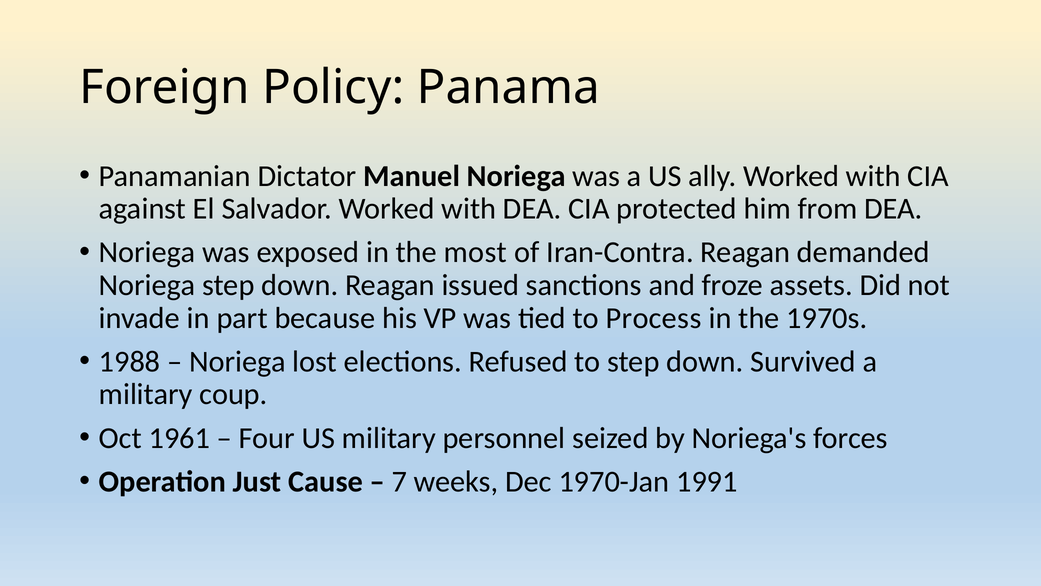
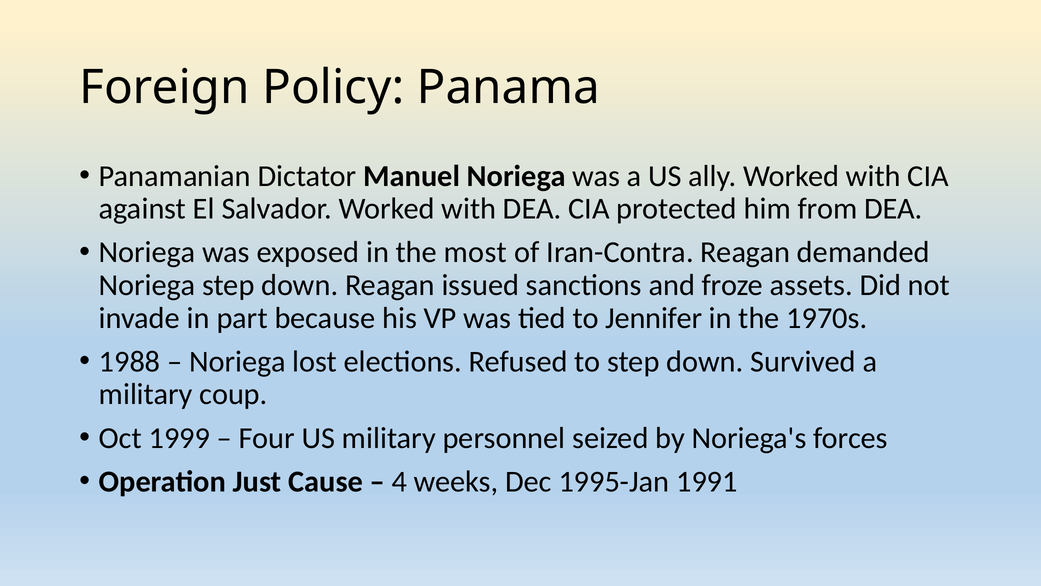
Process: Process -> Jennifer
1961: 1961 -> 1999
7: 7 -> 4
1970-Jan: 1970-Jan -> 1995-Jan
